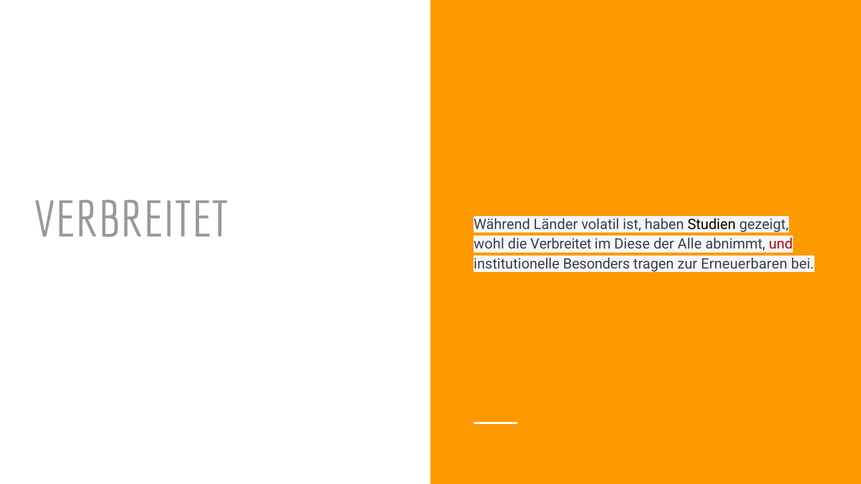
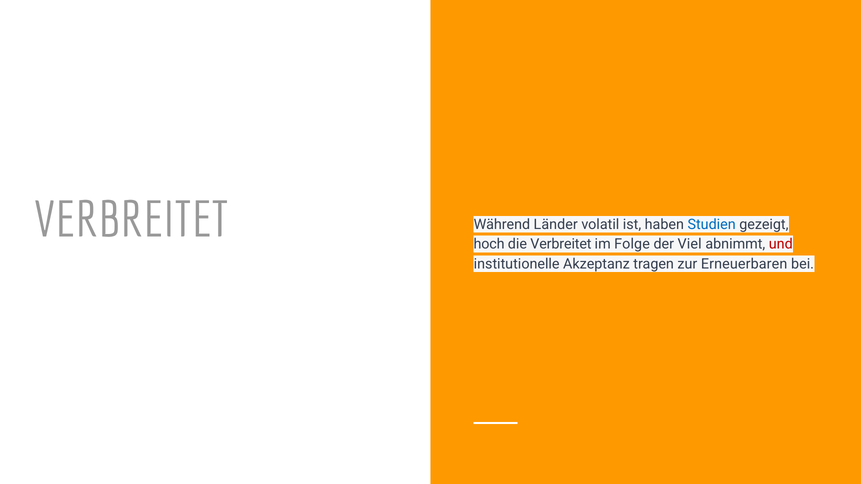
Studien colour: black -> blue
wohl: wohl -> hoch
Diese: Diese -> Folge
Alle: Alle -> Viel
Besonders: Besonders -> Akzeptanz
